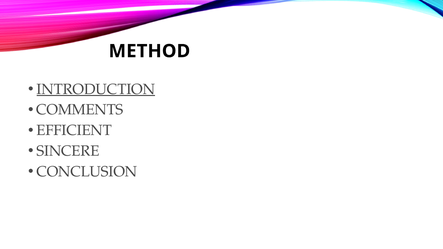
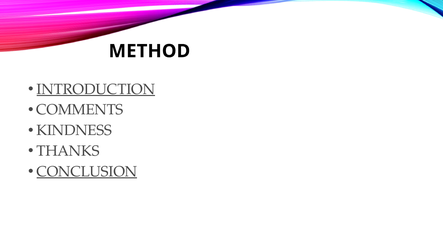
EFFICIENT: EFFICIENT -> KINDNESS
SINCERE: SINCERE -> THANKS
CONCLUSION underline: none -> present
